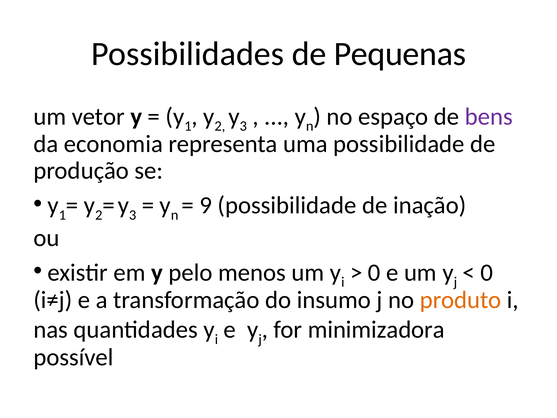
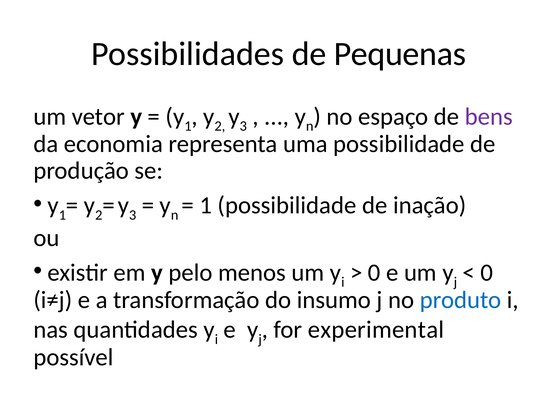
9 at (206, 205): 9 -> 1
produto colour: orange -> blue
minimizadora: minimizadora -> experimental
